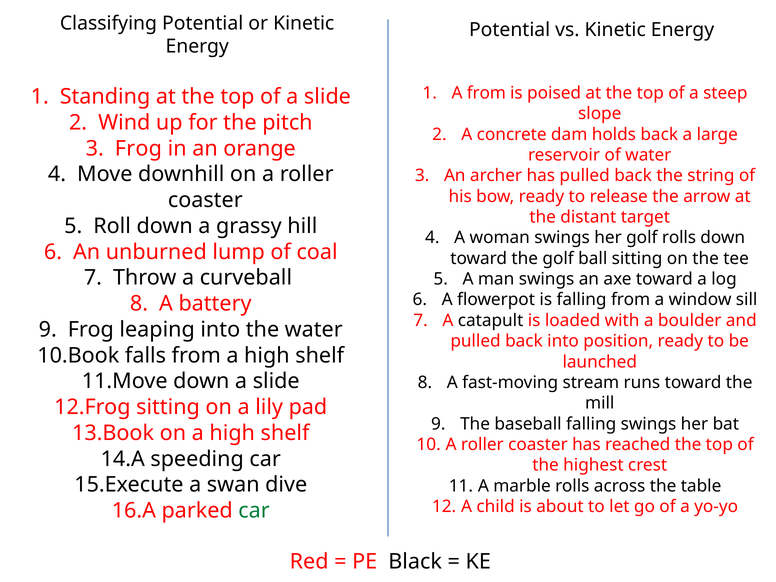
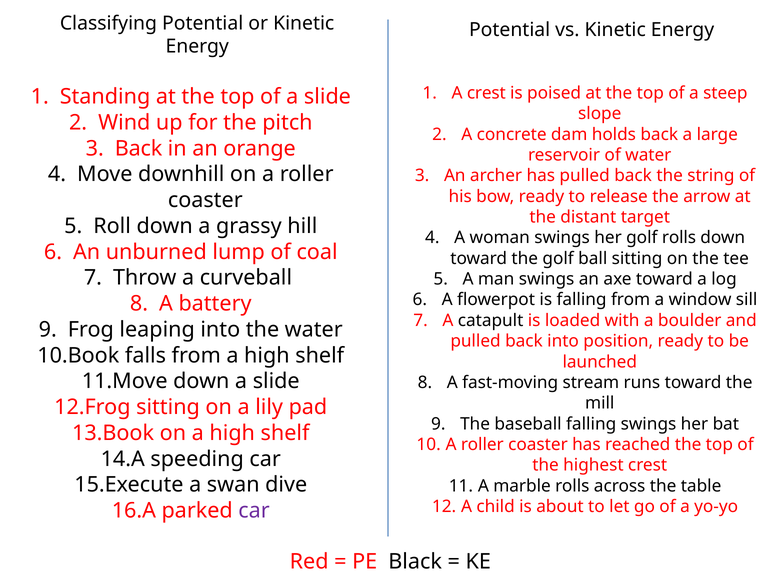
A from: from -> crest
Frog at (138, 148): Frog -> Back
car at (254, 511) colour: green -> purple
